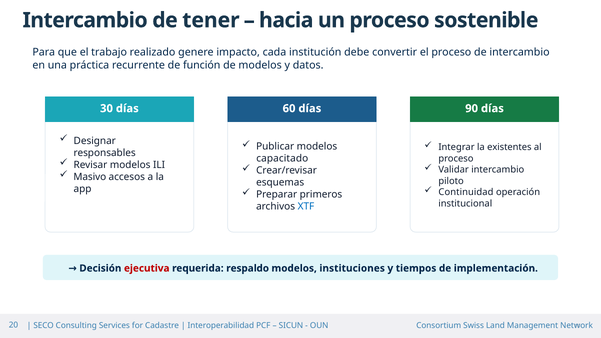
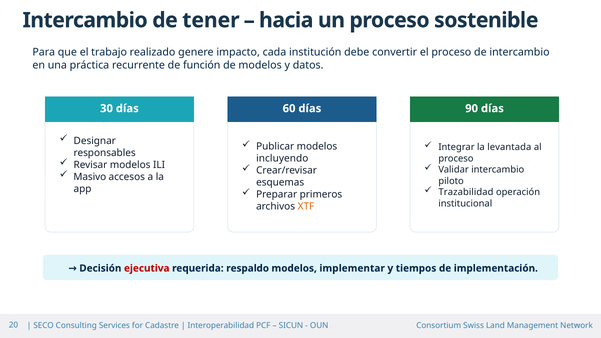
existentes: existentes -> levantada
capacitado: capacitado -> incluyendo
Continuidad: Continuidad -> Trazabilidad
XTF colour: blue -> orange
instituciones: instituciones -> implementar
